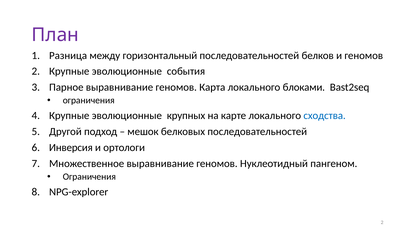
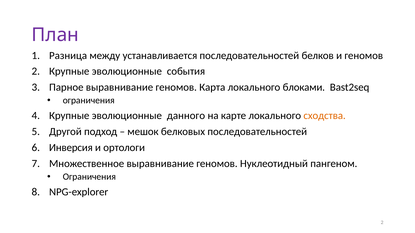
горизонтальный: горизонтальный -> устанавливается
крупных: крупных -> данного
сходства colour: blue -> orange
